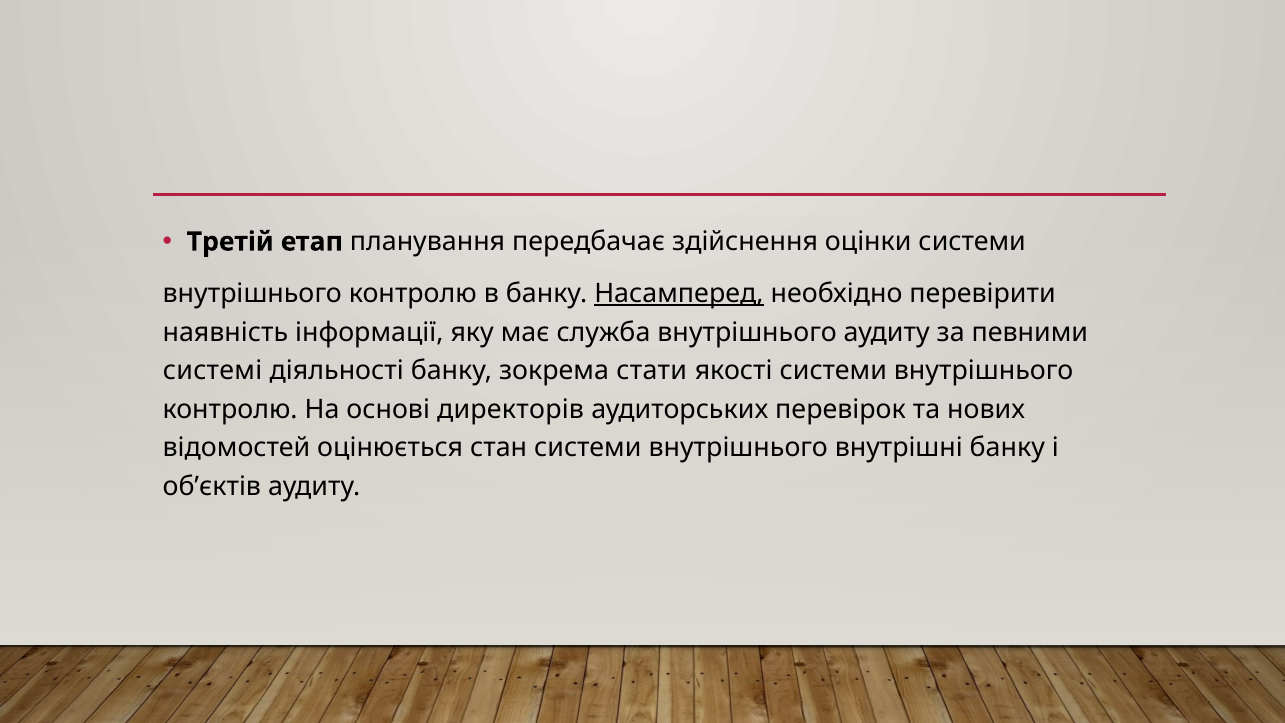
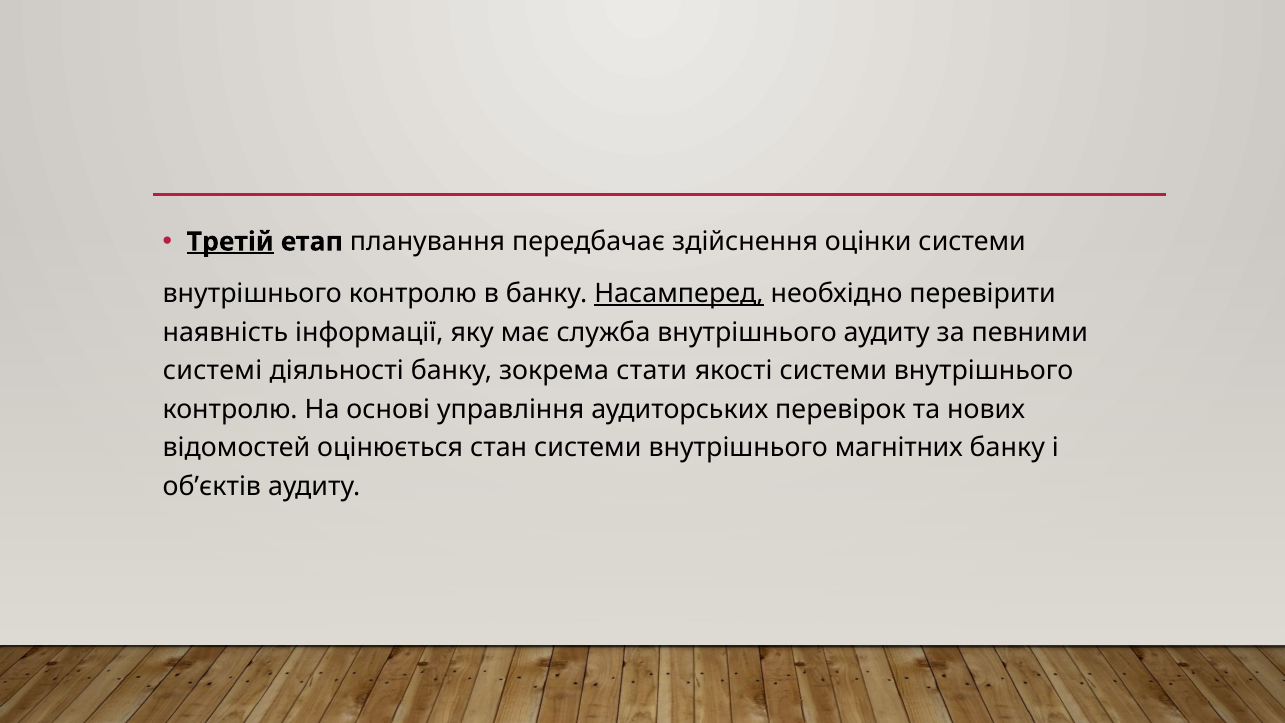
Третій underline: none -> present
директорів: директорів -> управління
внутрішні: внутрішні -> магнітних
